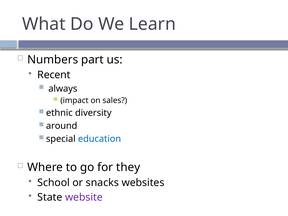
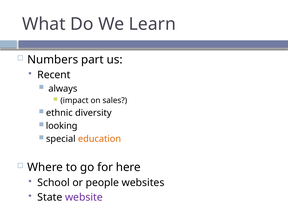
around: around -> looking
education colour: blue -> orange
they: they -> here
snacks: snacks -> people
